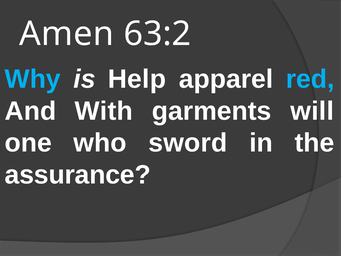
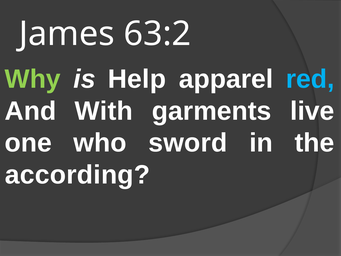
Amen: Amen -> James
Why colour: light blue -> light green
will: will -> live
assurance: assurance -> according
